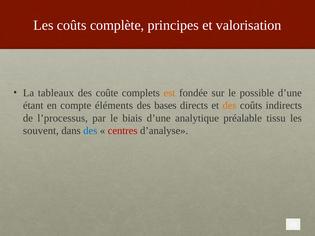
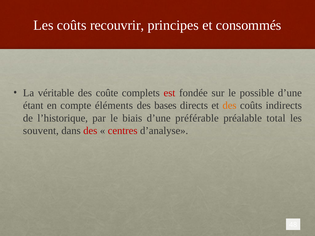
complète: complète -> recouvrir
valorisation: valorisation -> consommés
tableaux: tableaux -> véritable
est colour: orange -> red
l’processus: l’processus -> l’historique
analytique: analytique -> préférable
tissu: tissu -> total
des at (90, 131) colour: blue -> red
